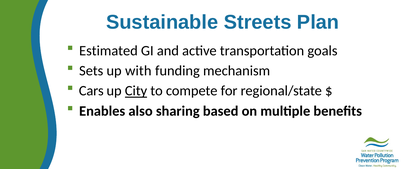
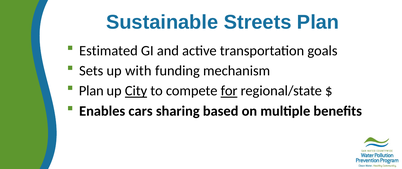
Cars at (91, 91): Cars -> Plan
for underline: none -> present
also: also -> cars
